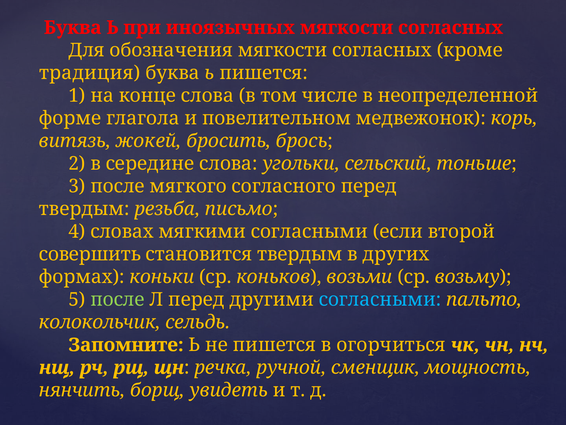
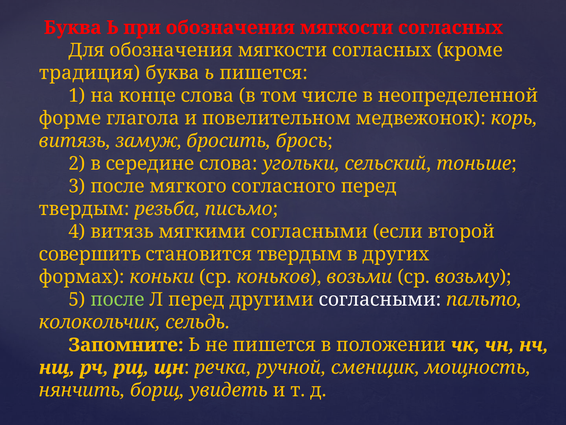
при иноязычных: иноязычных -> обозначения
жокей: жокей -> замуж
4 словах: словах -> витязь
согласными at (380, 299) colour: light blue -> white
огорчиться: огорчиться -> положении
